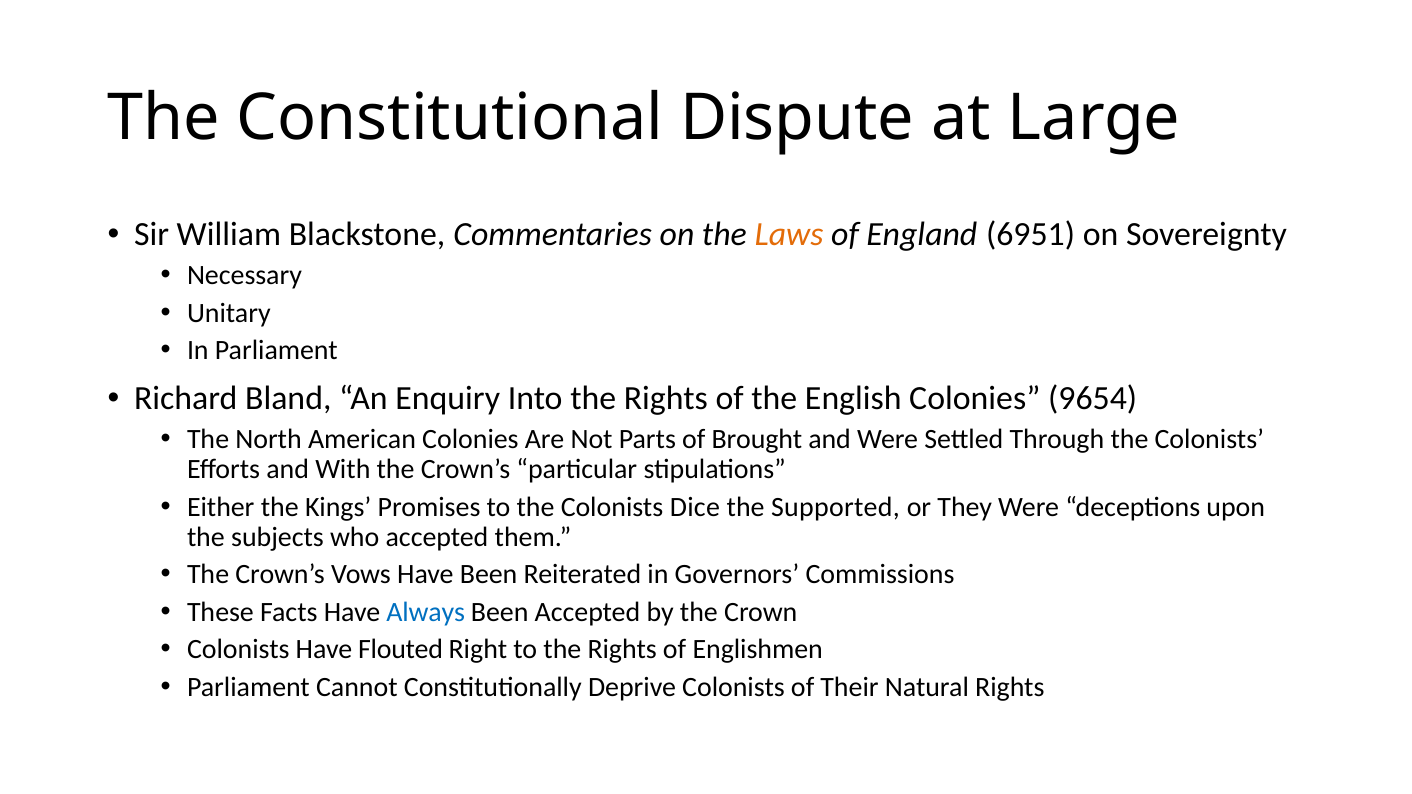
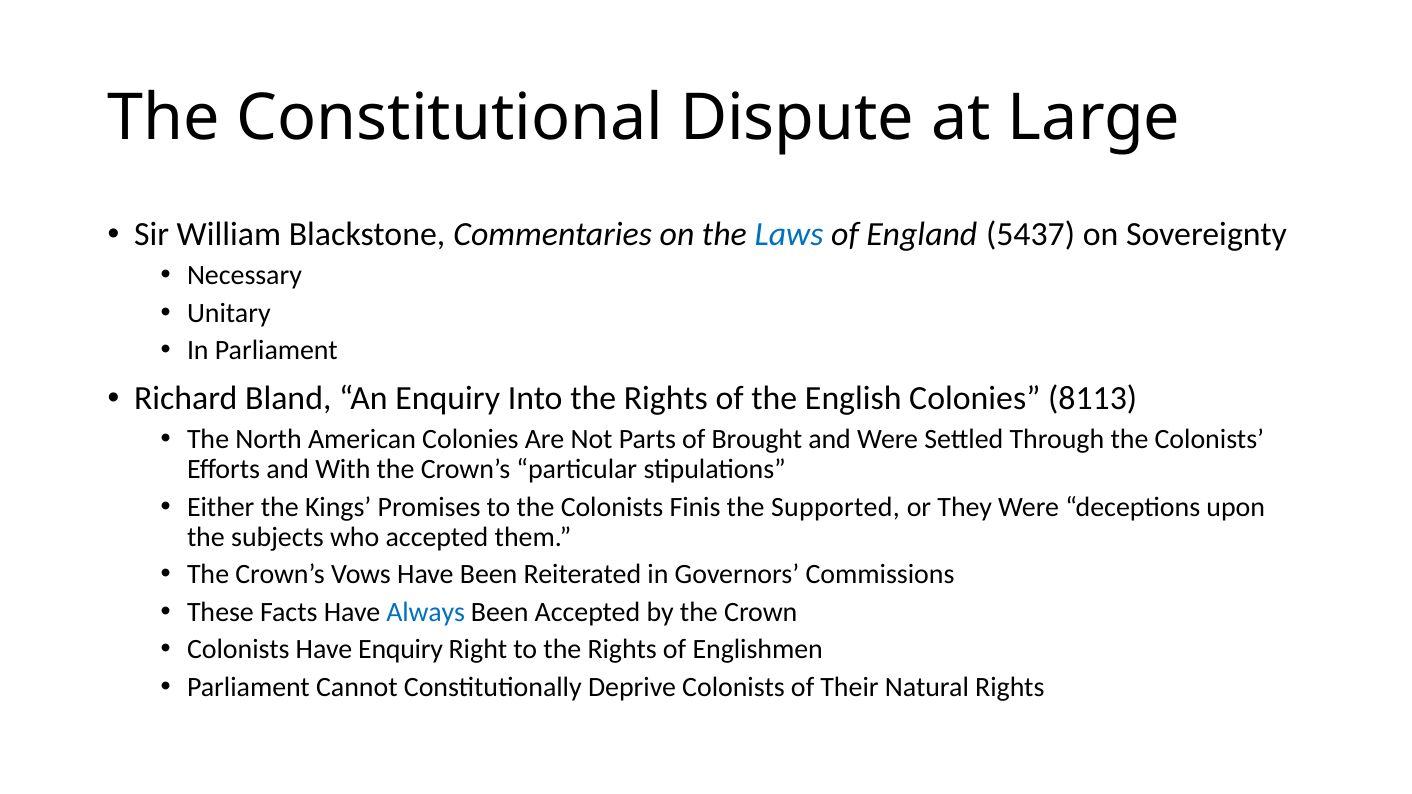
Laws colour: orange -> blue
6951: 6951 -> 5437
9654: 9654 -> 8113
Dice: Dice -> Finis
Have Flouted: Flouted -> Enquiry
